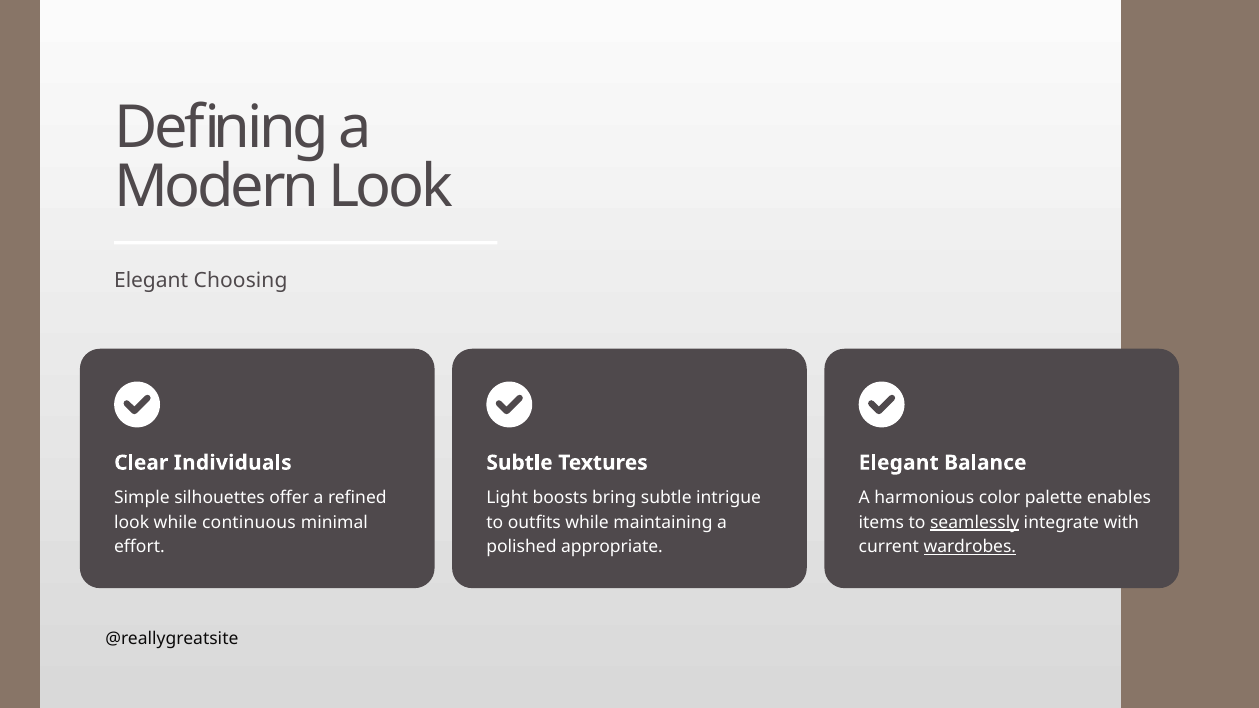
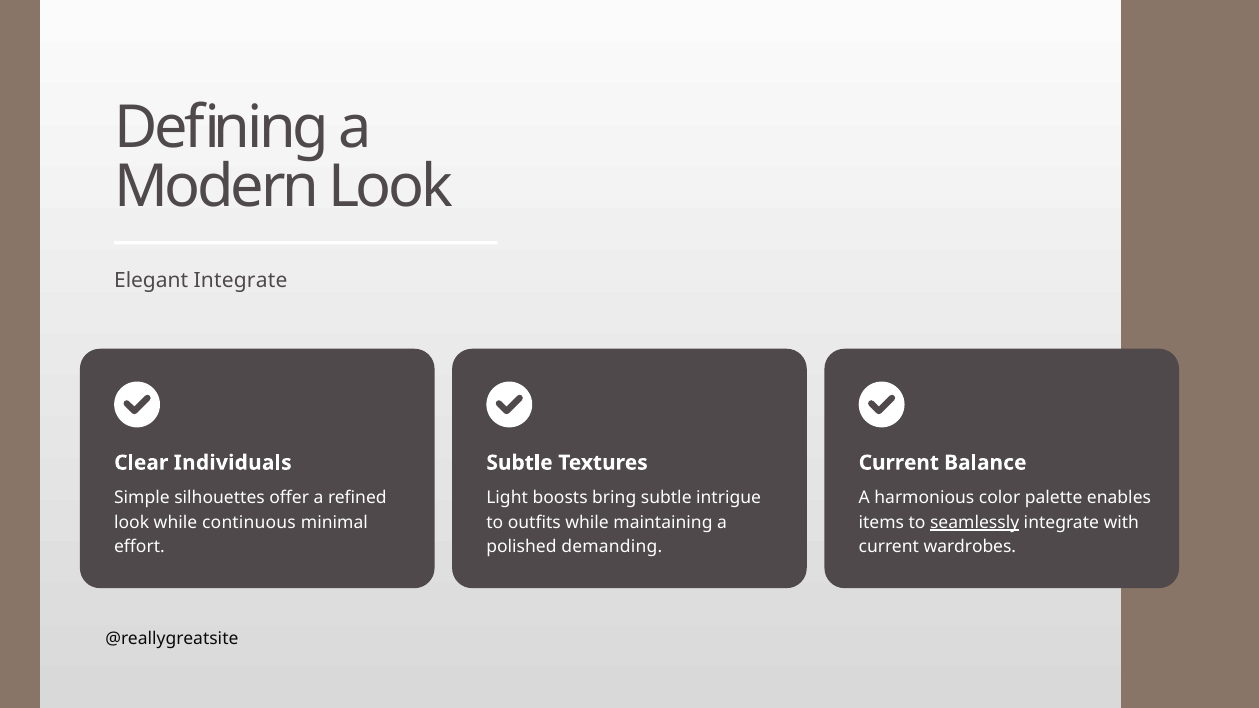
Elegant Choosing: Choosing -> Integrate
Textures Elegant: Elegant -> Current
appropriate: appropriate -> demanding
wardrobes underline: present -> none
